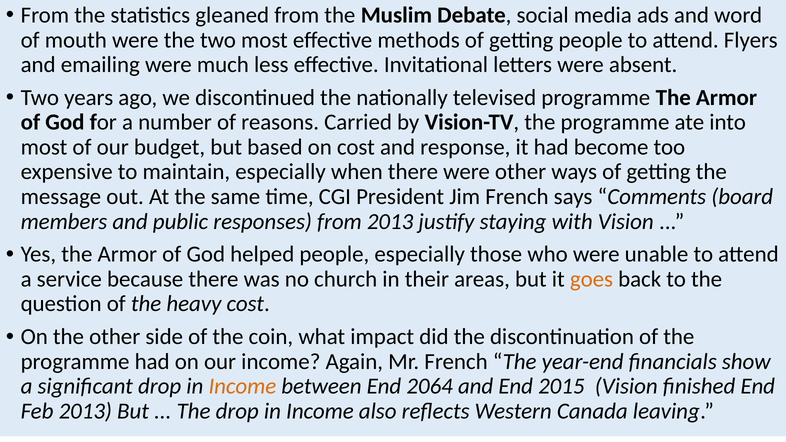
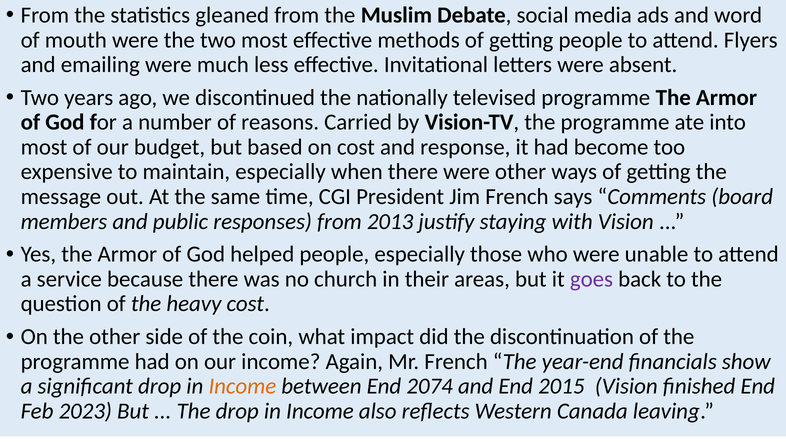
goes colour: orange -> purple
2064: 2064 -> 2074
Feb 2013: 2013 -> 2023
